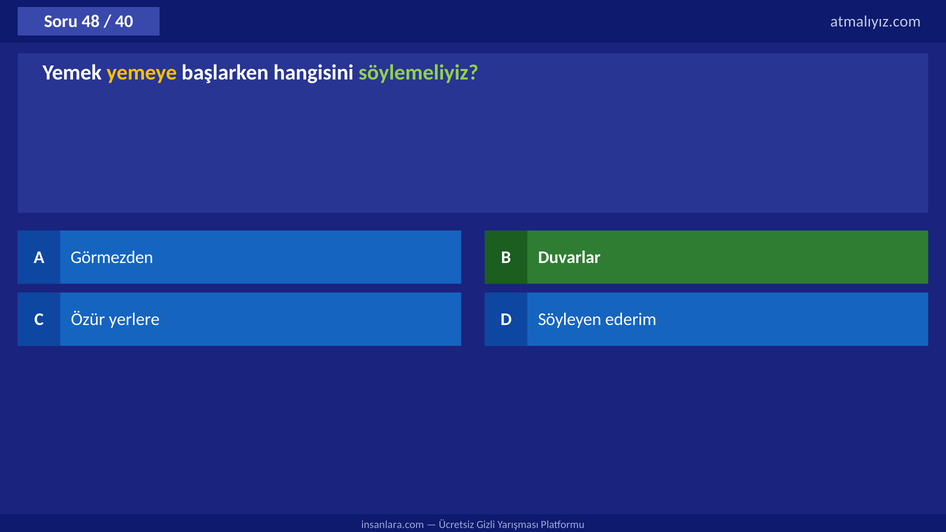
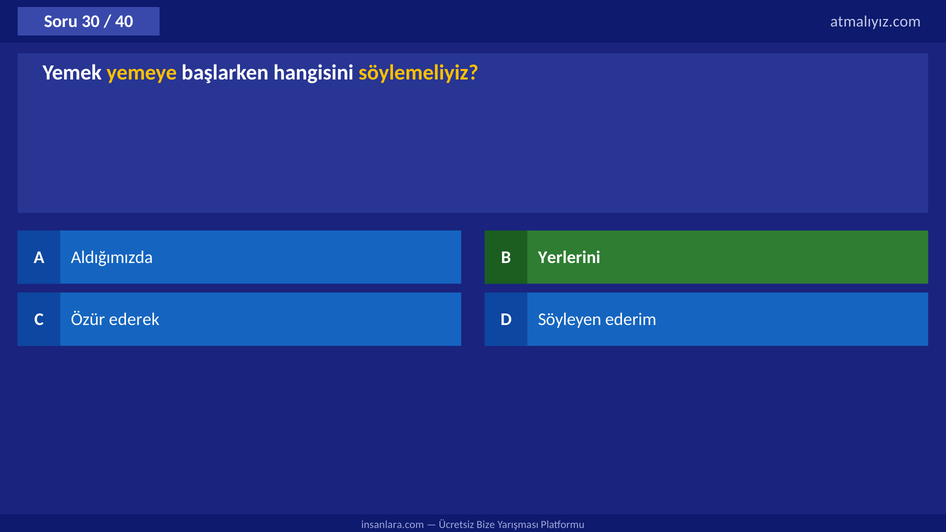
48: 48 -> 30
söylemeliyiz colour: light green -> yellow
Görmezden: Görmezden -> Aldığımızda
Duvarlar: Duvarlar -> Yerlerini
yerlere: yerlere -> ederek
Gizli: Gizli -> Bize
